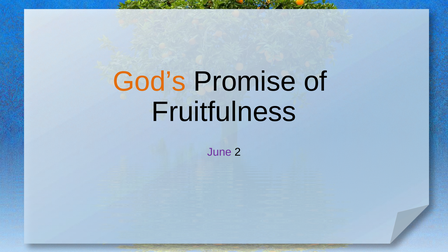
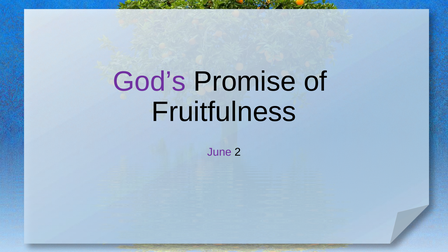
God’s colour: orange -> purple
